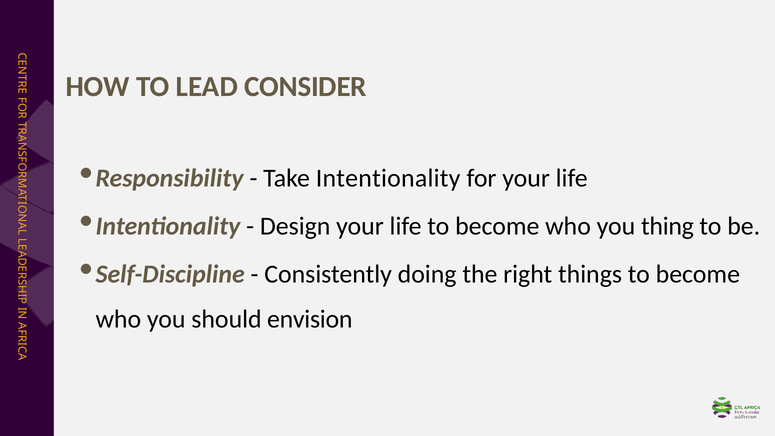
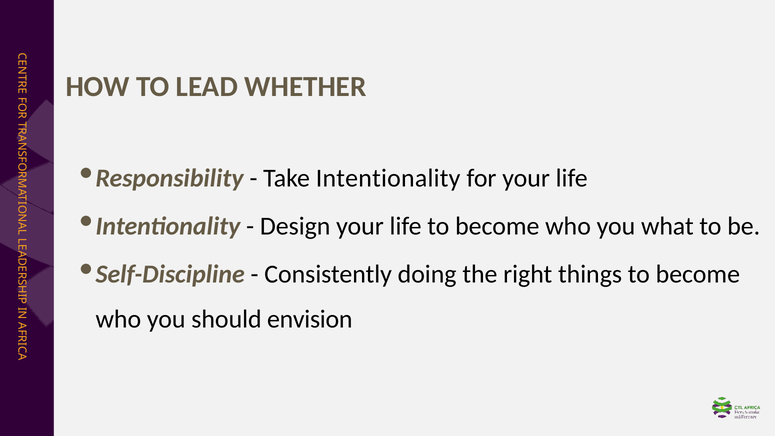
CONSIDER: CONSIDER -> WHETHER
thing: thing -> what
